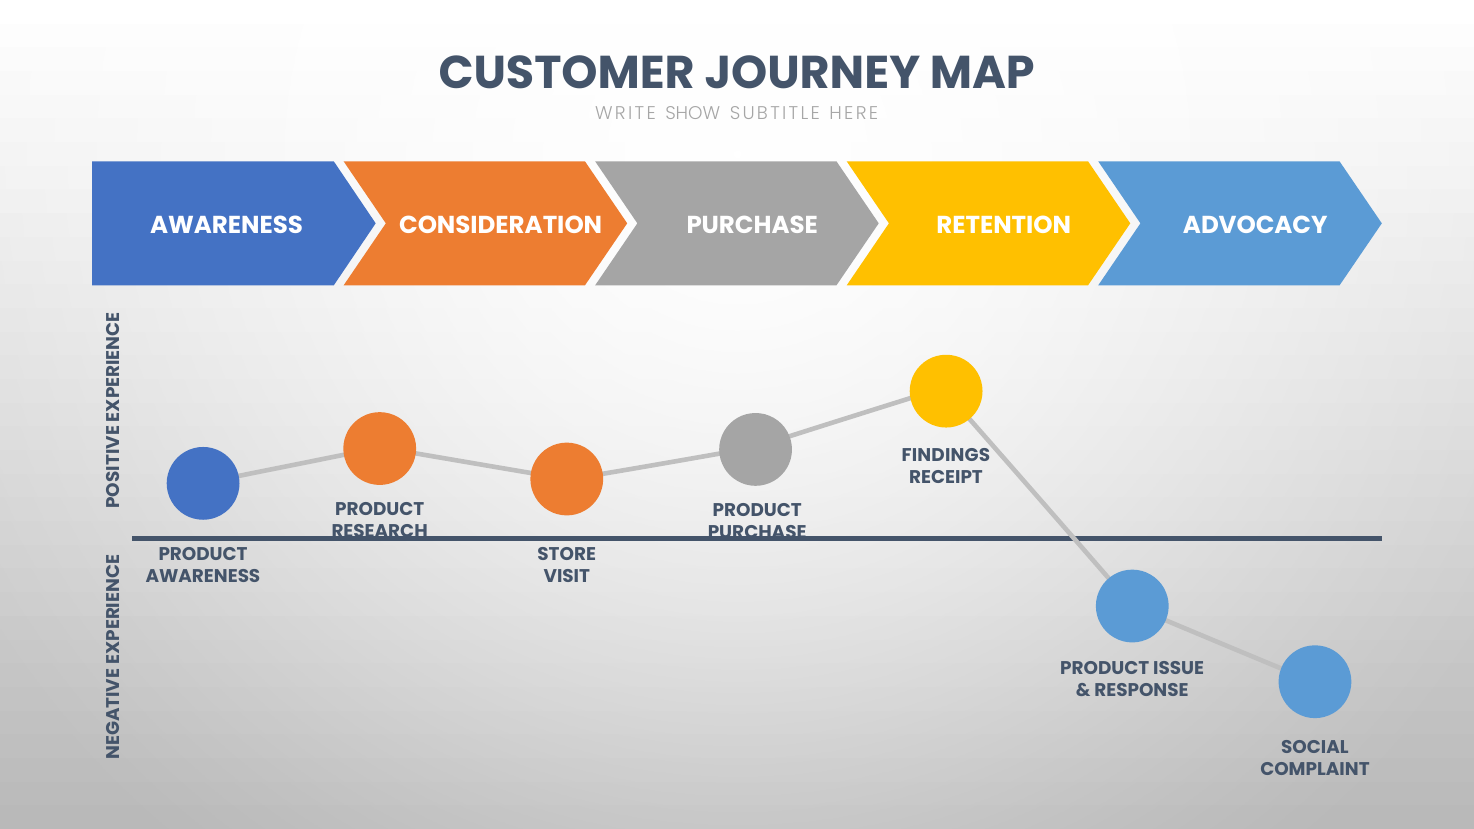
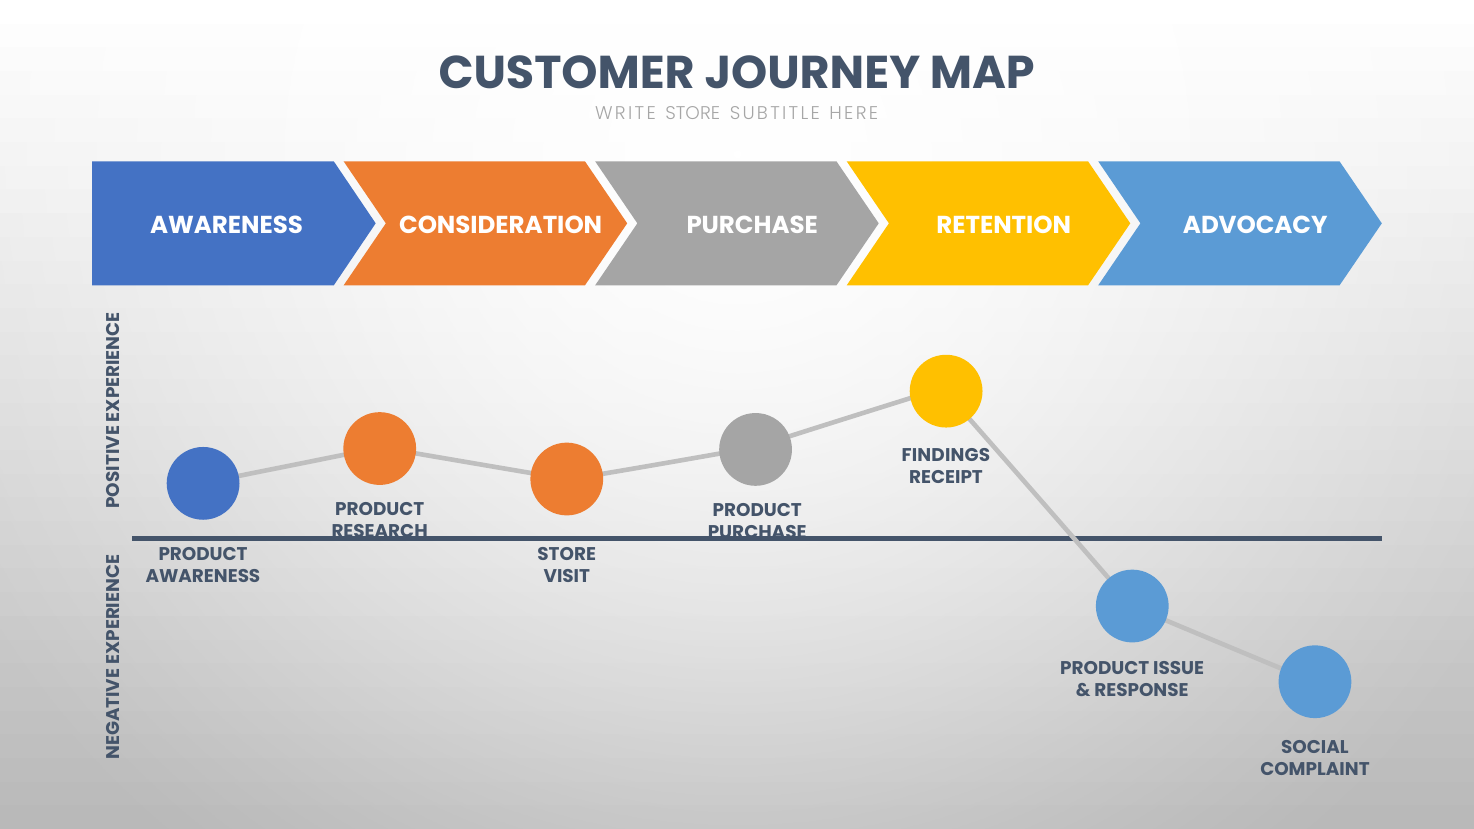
WRITE SHOW: SHOW -> STORE
